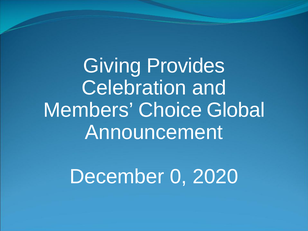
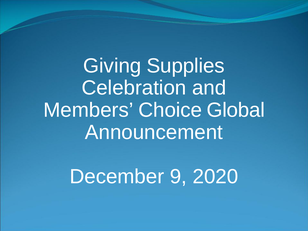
Provides: Provides -> Supplies
0: 0 -> 9
